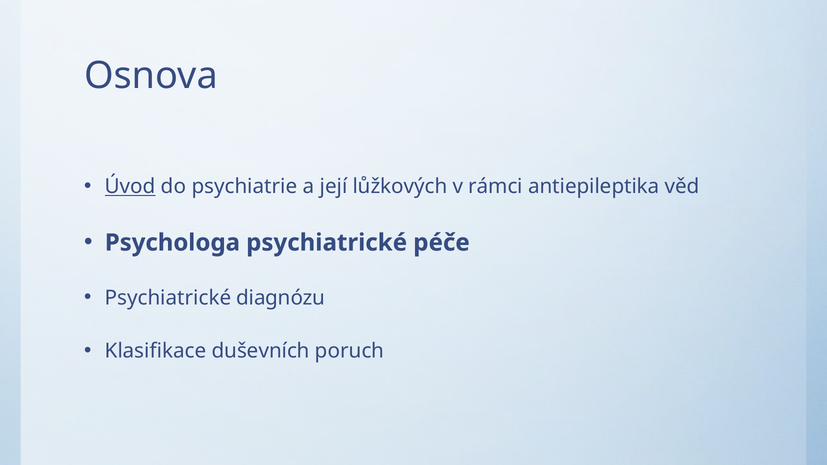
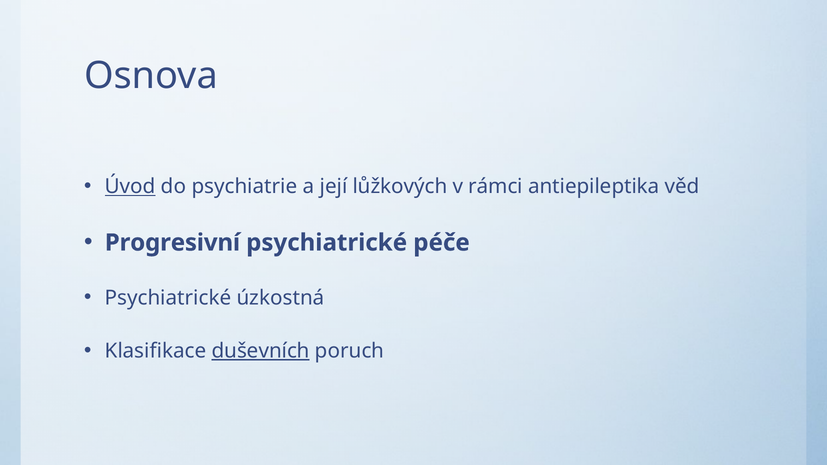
Psychologa: Psychologa -> Progresivní
diagnózu: diagnózu -> úzkostná
duševních underline: none -> present
